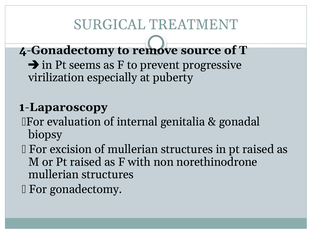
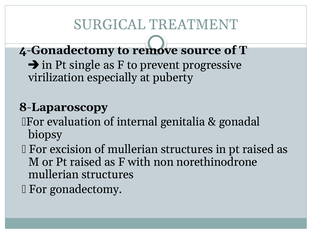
seems: seems -> single
1-Laparoscopy: 1-Laparoscopy -> 8-Laparoscopy
